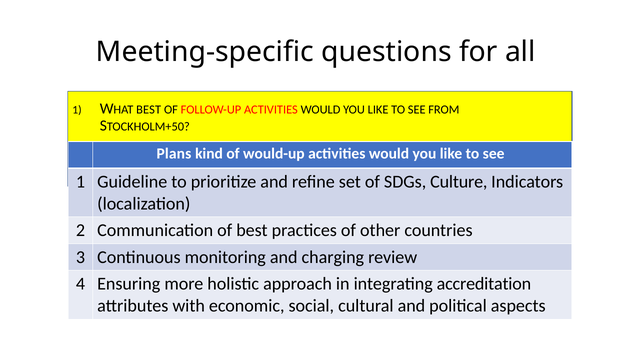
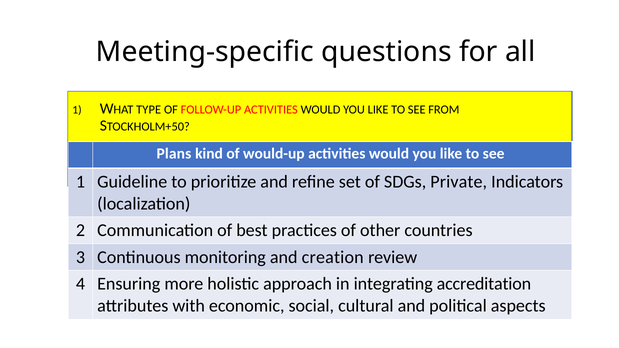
BEST at (149, 110): BEST -> TYPE
Culture: Culture -> Private
charging: charging -> creation
